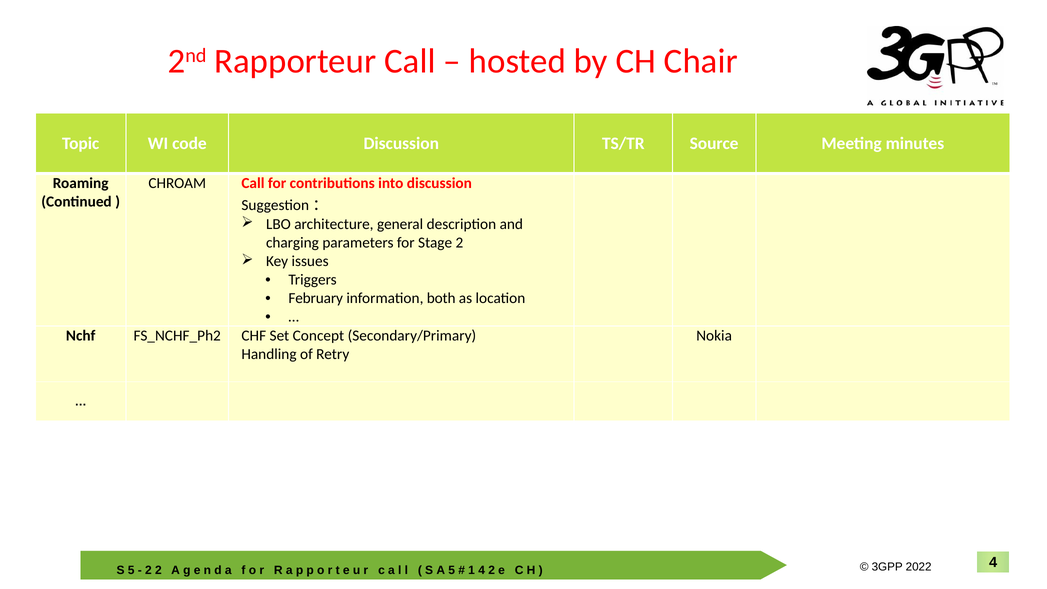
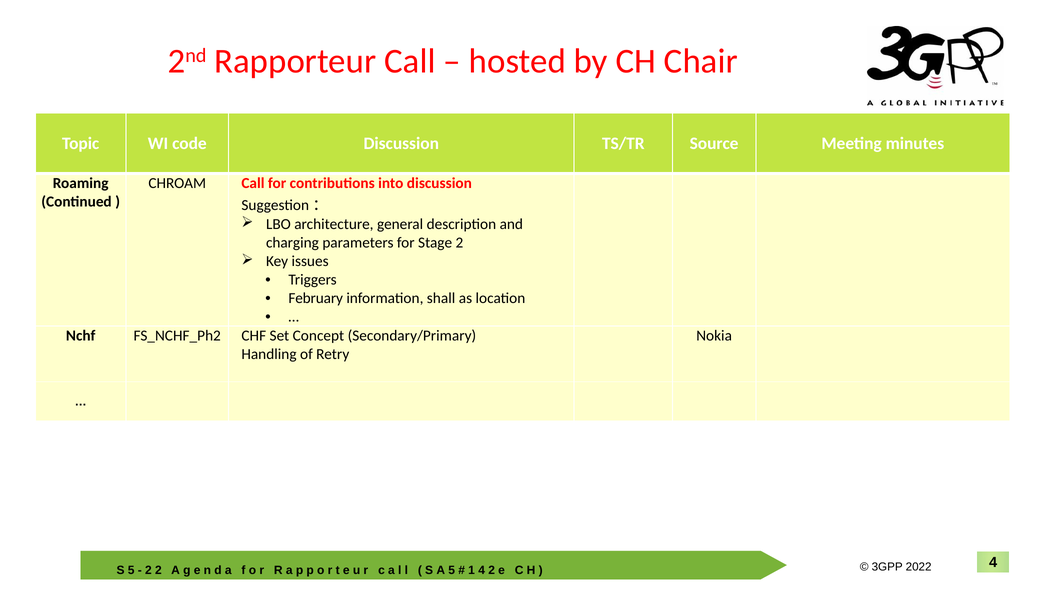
both: both -> shall
